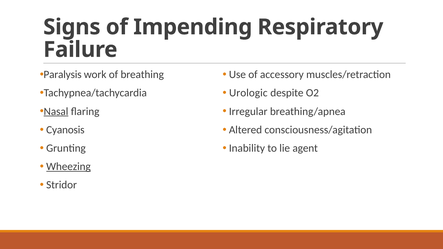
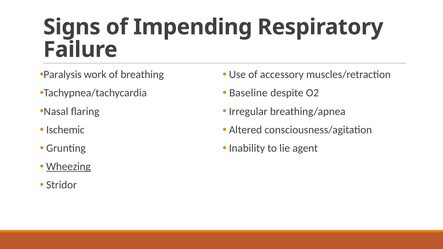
Urologic: Urologic -> Baseline
Nasal underline: present -> none
Cyanosis: Cyanosis -> Ischemic
